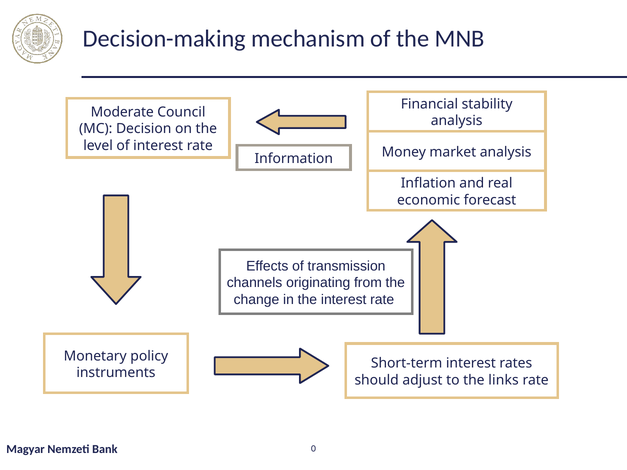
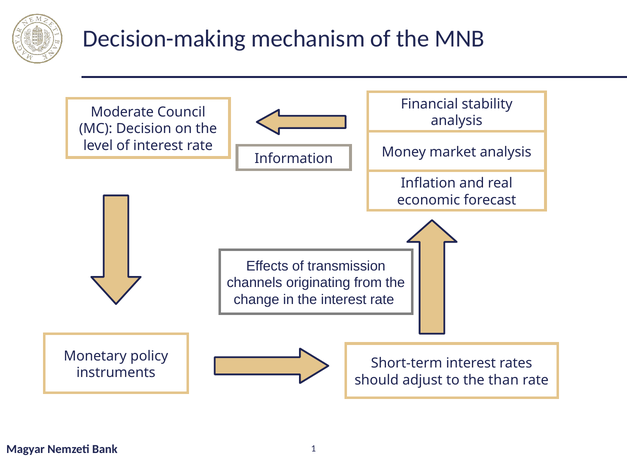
links: links -> than
0: 0 -> 1
